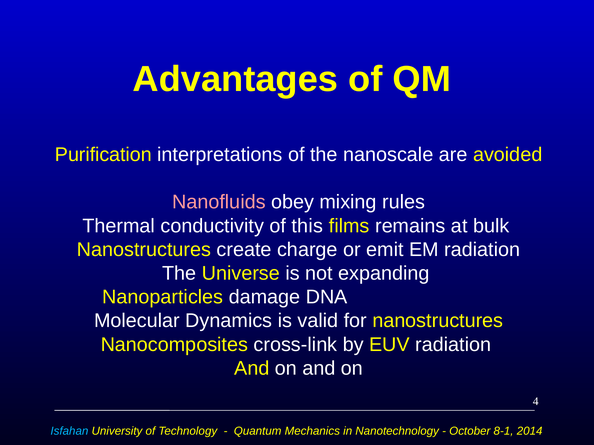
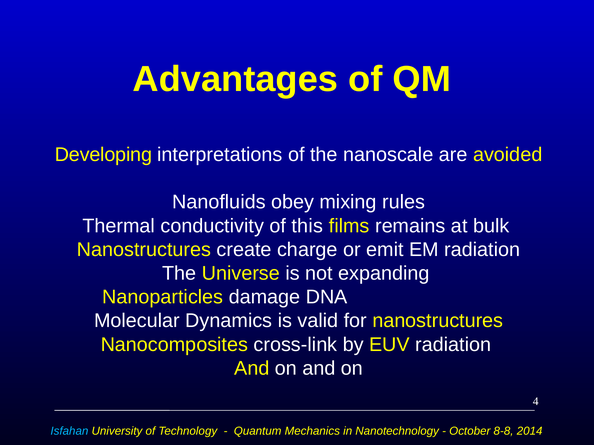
Purification: Purification -> Developing
Nanofluids colour: pink -> white
8-1: 8-1 -> 8-8
